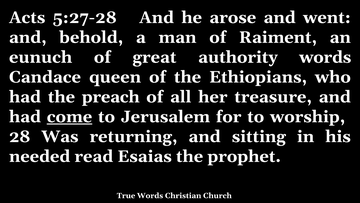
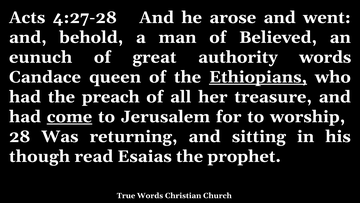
5:27-28: 5:27-28 -> 4:27-28
Raiment: Raiment -> Believed
Ethiopians underline: none -> present
needed: needed -> though
